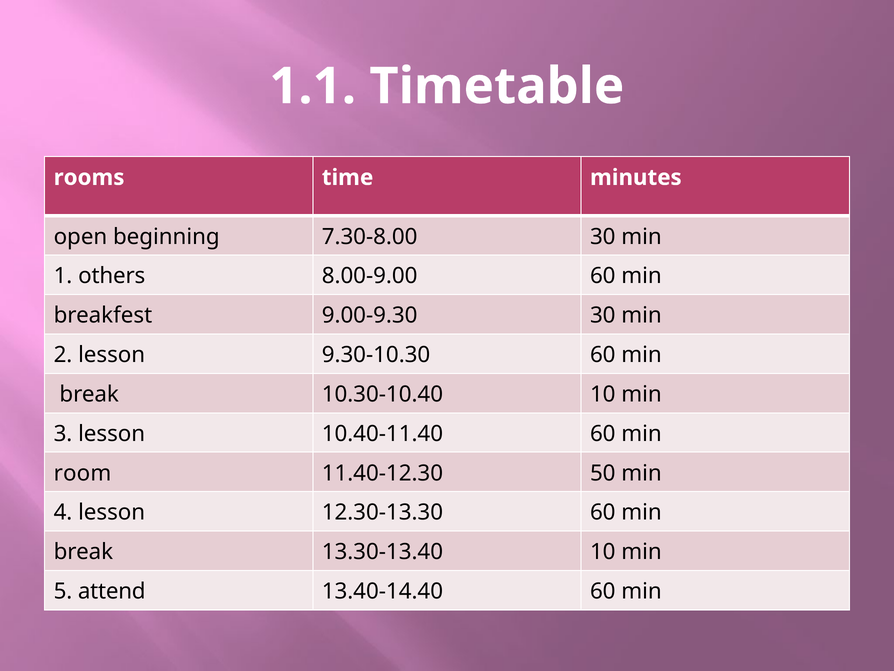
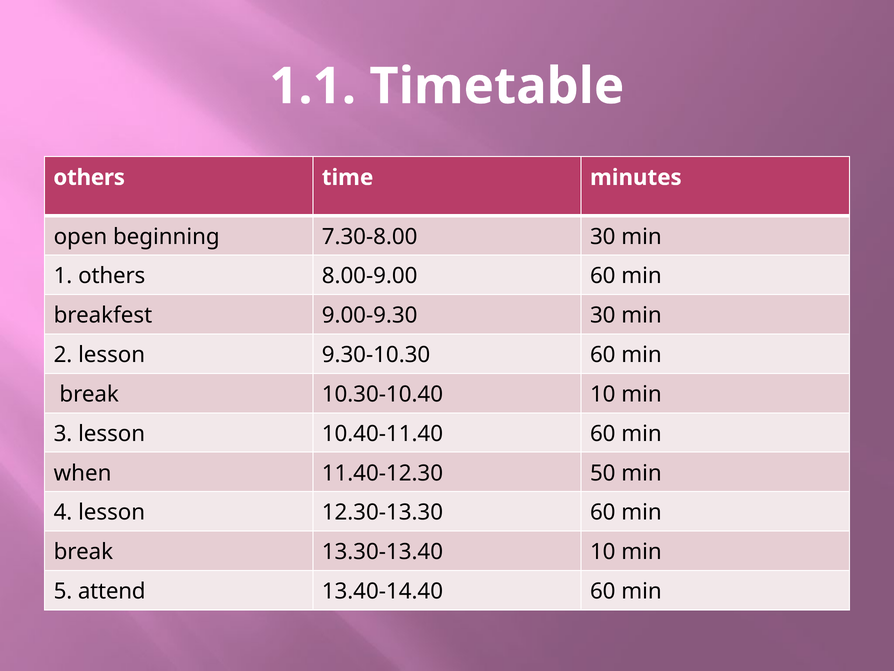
rooms at (89, 177): rooms -> others
room: room -> when
